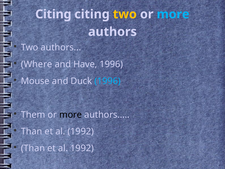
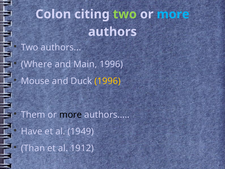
Citing at (53, 14): Citing -> Colon
two at (125, 14) colour: yellow -> light green
Have: Have -> Main
1996 at (108, 81) colour: light blue -> yellow
Than at (32, 131): Than -> Have
1992 at (81, 131): 1992 -> 1949
1992 at (82, 148): 1992 -> 1912
